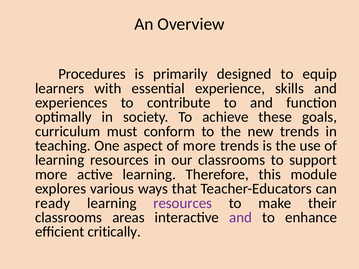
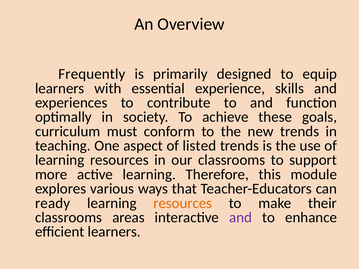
Procedures: Procedures -> Frequently
of more: more -> listed
resources at (183, 203) colour: purple -> orange
efficient critically: critically -> learners
